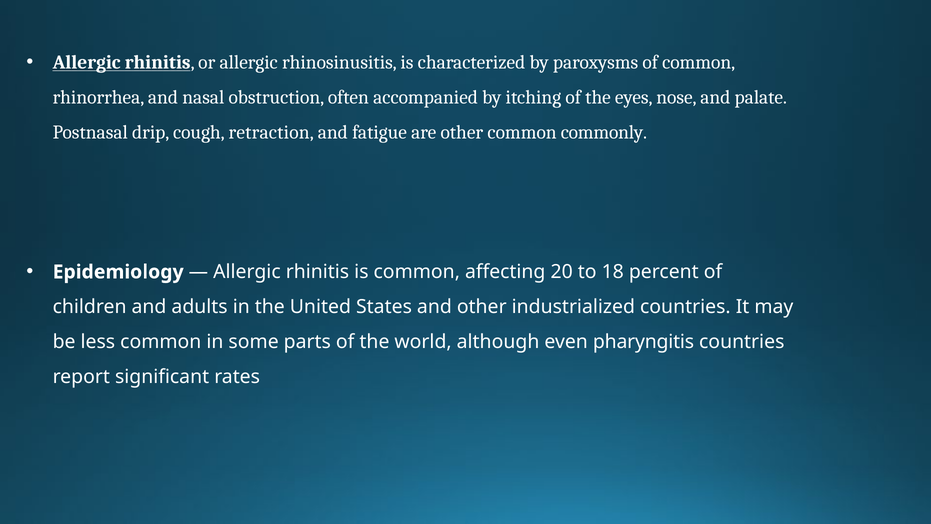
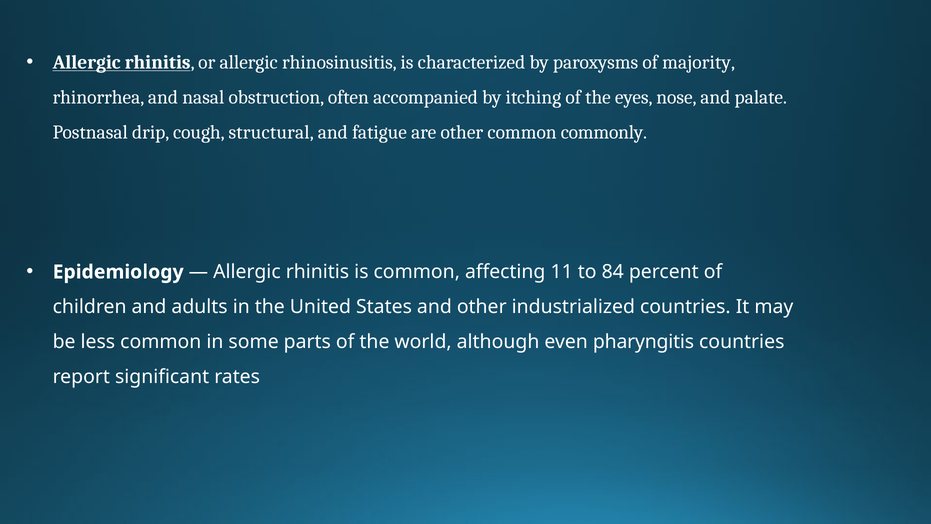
of common: common -> majority
retraction: retraction -> structural
20: 20 -> 11
18: 18 -> 84
